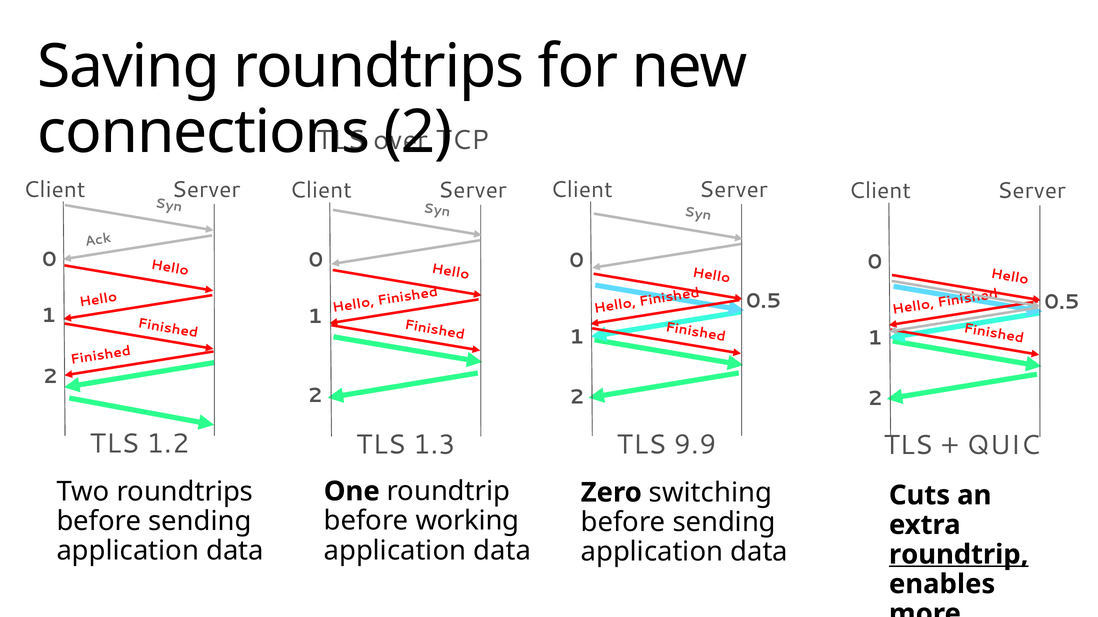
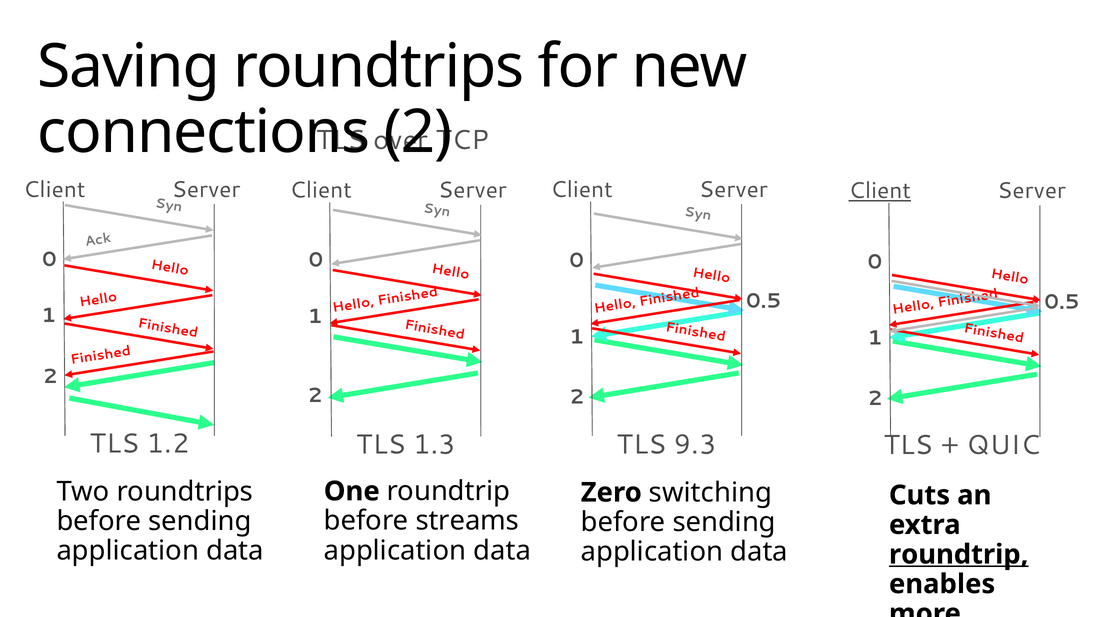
Client at (880, 191) underline: none -> present
9.9: 9.9 -> 9.3
working: working -> streams
